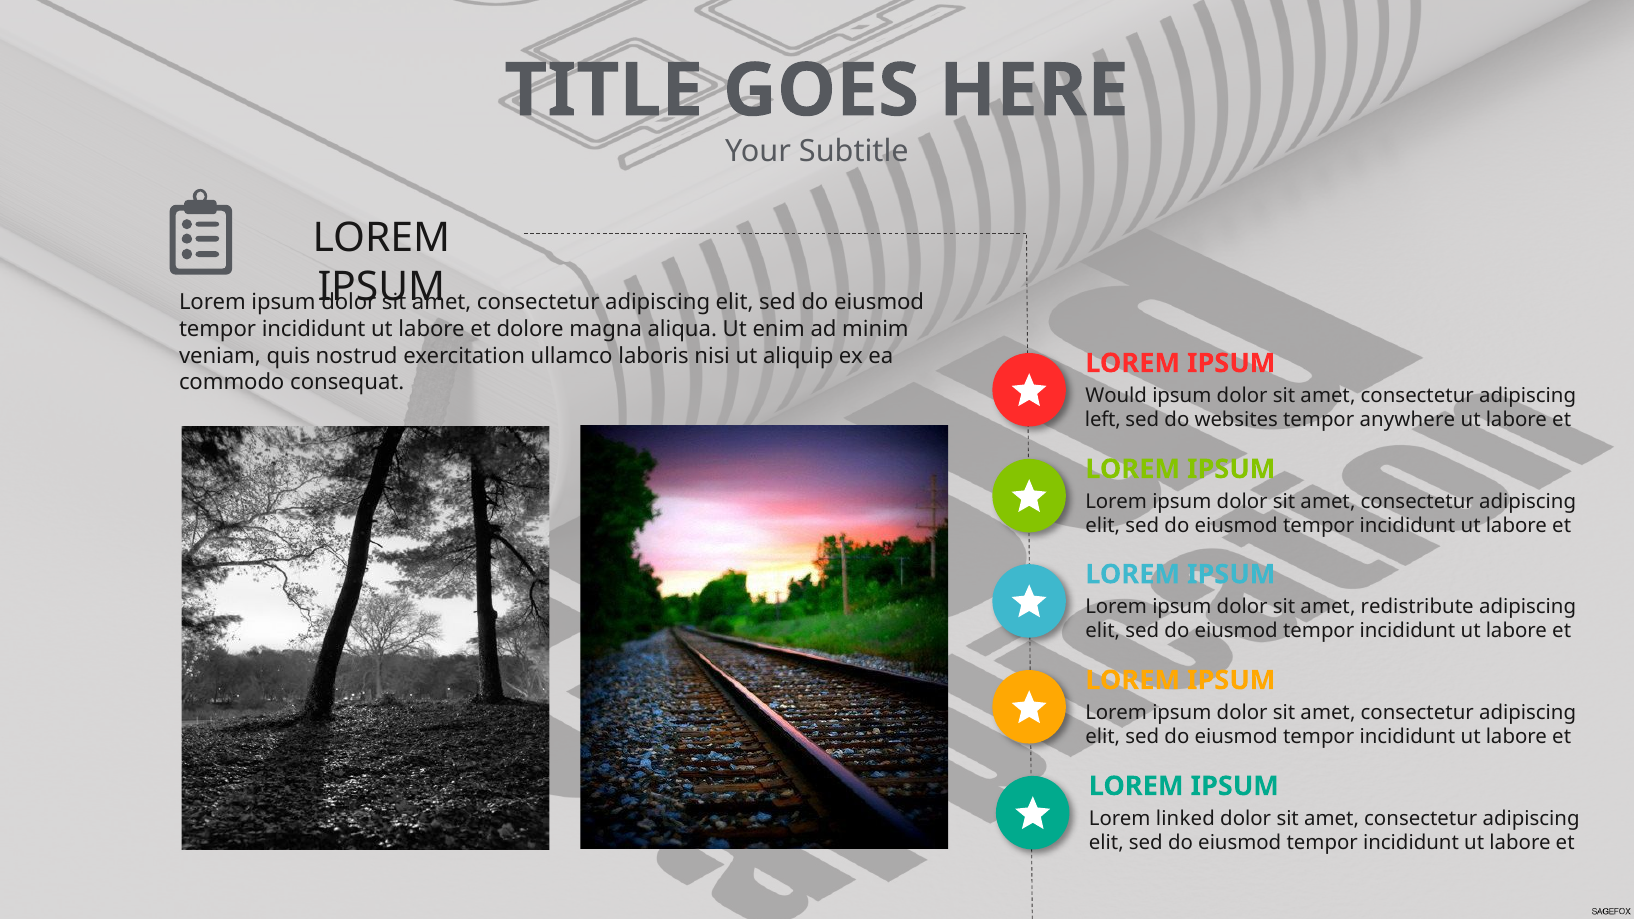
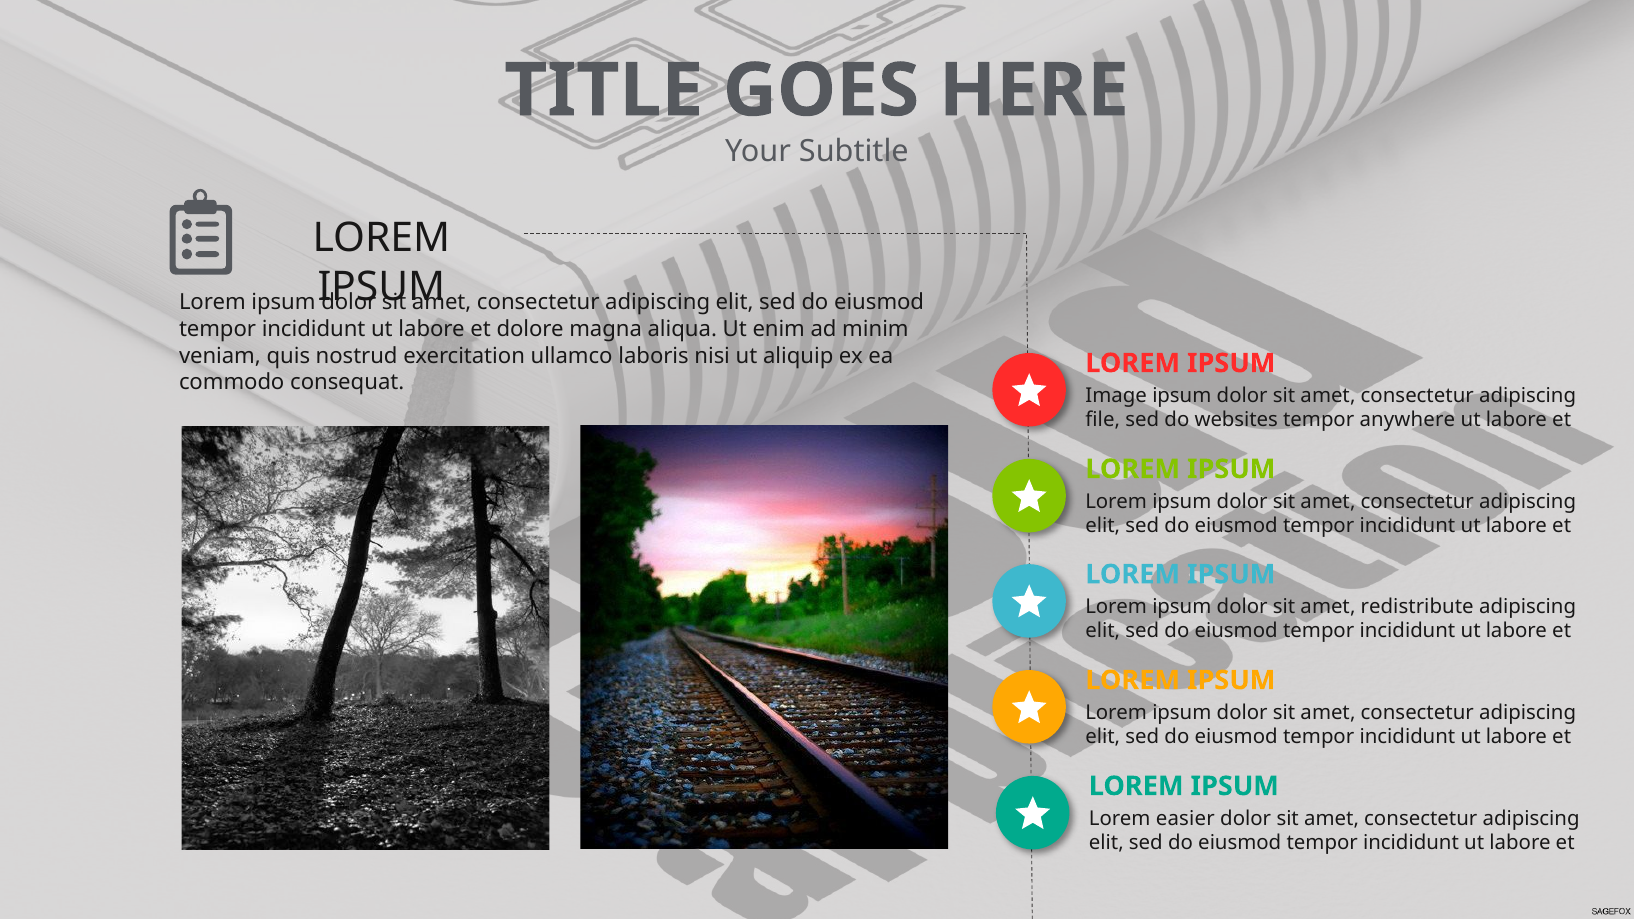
Would: Would -> Image
left: left -> file
linked: linked -> easier
